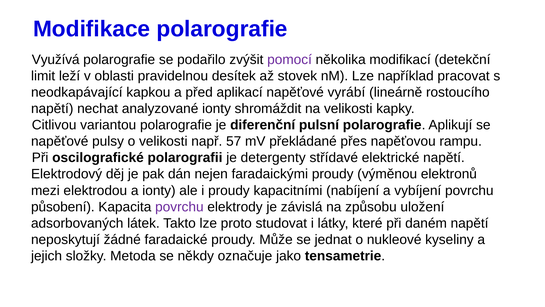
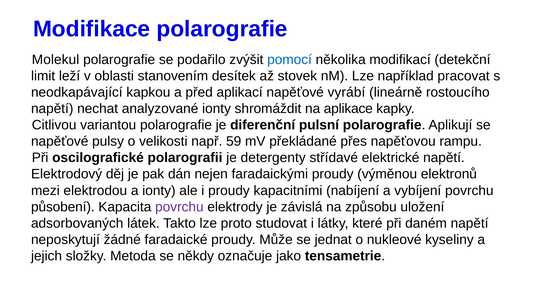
Využívá: Využívá -> Molekul
pomocí colour: purple -> blue
pravidelnou: pravidelnou -> stanovením
na velikosti: velikosti -> aplikace
57: 57 -> 59
